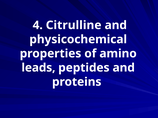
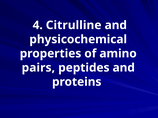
leads: leads -> pairs
